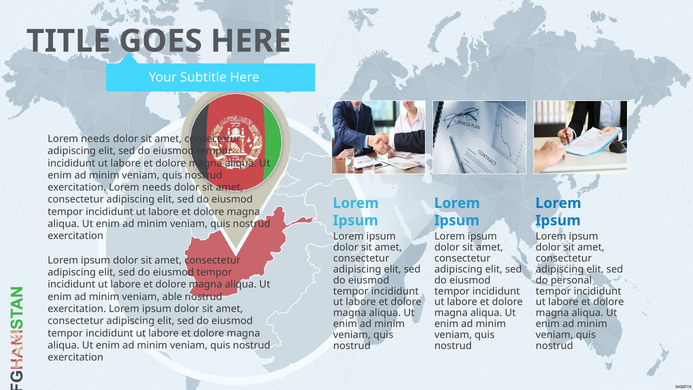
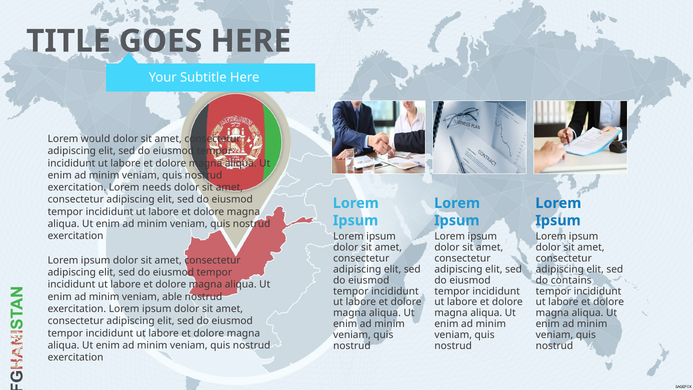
needs at (96, 139): needs -> would
personal: personal -> contains
